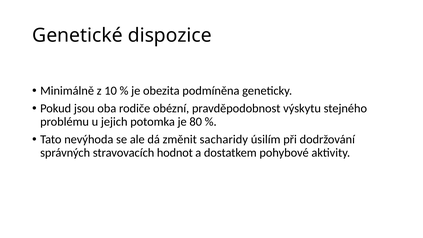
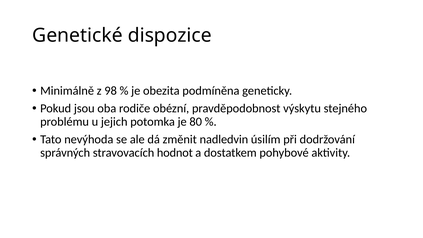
10: 10 -> 98
sacharidy: sacharidy -> nadledvin
